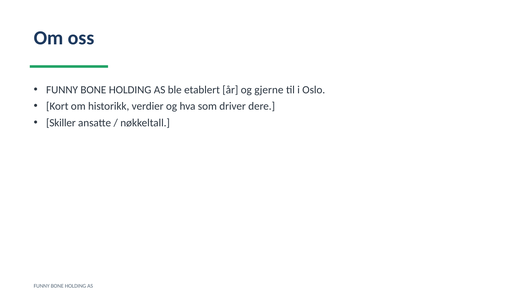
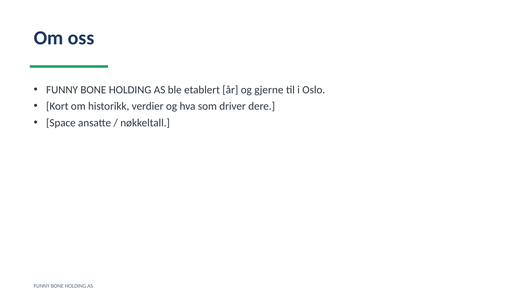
Skiller: Skiller -> Space
